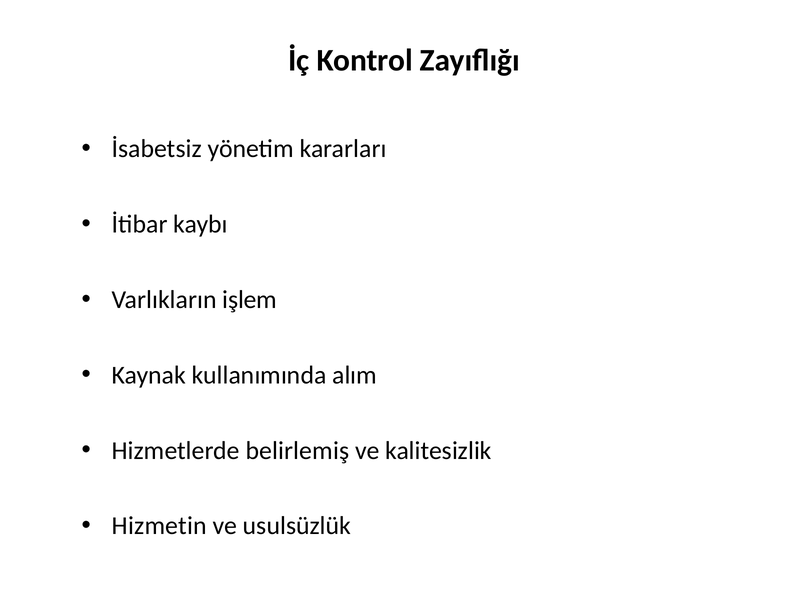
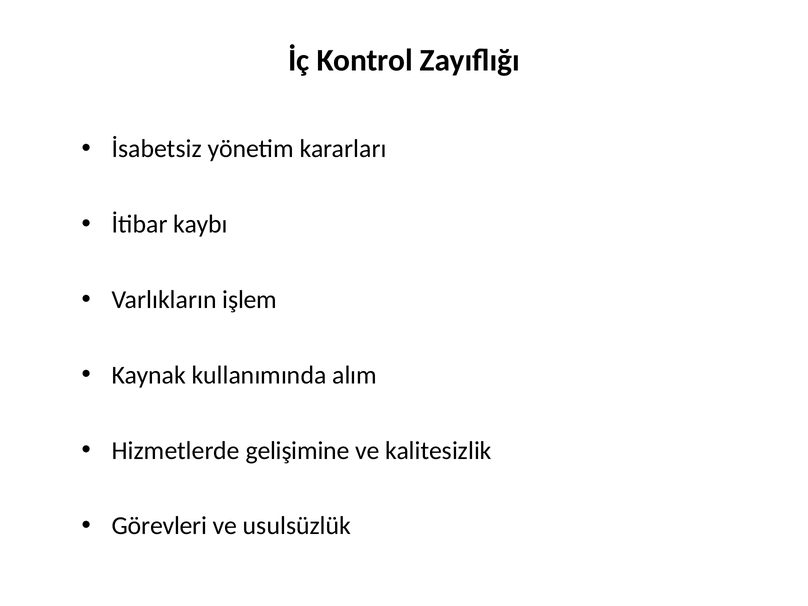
belirlemiş: belirlemiş -> gelişimine
Hizmetin: Hizmetin -> Görevleri
